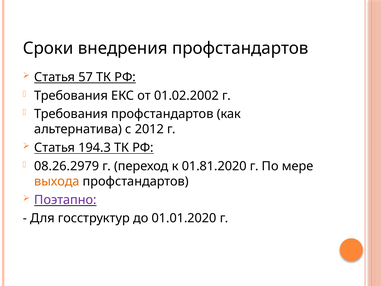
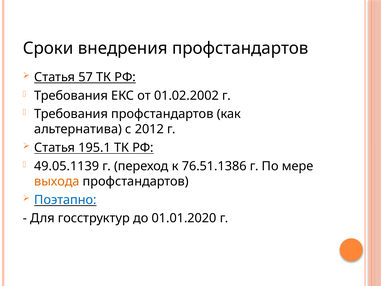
194.3: 194.3 -> 195.1
08.26.2979: 08.26.2979 -> 49.05.1139
01.81.2020: 01.81.2020 -> 76.51.1386
Поэтапно colour: purple -> blue
